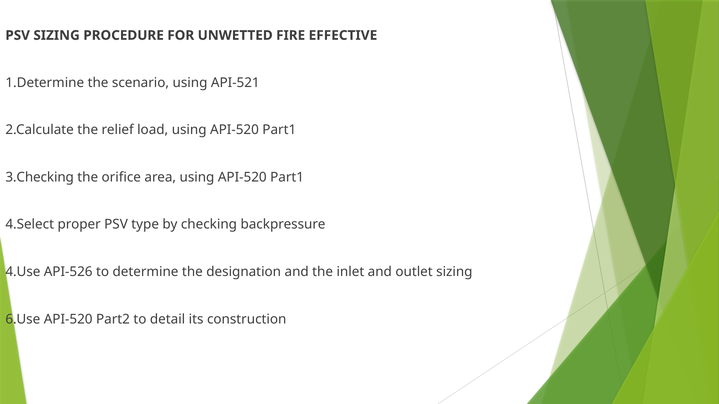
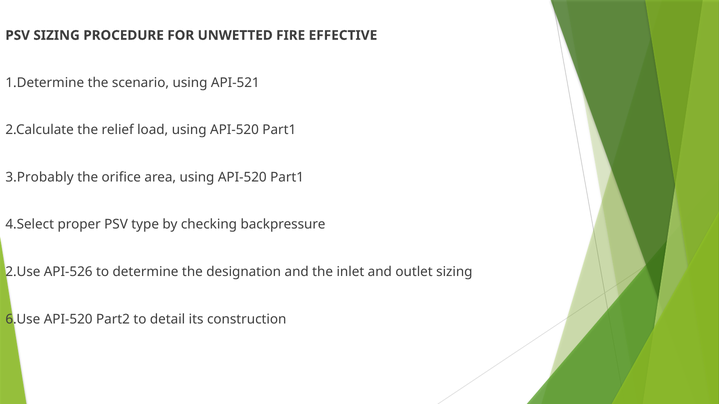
3.Checking: 3.Checking -> 3.Probably
4.Use: 4.Use -> 2.Use
